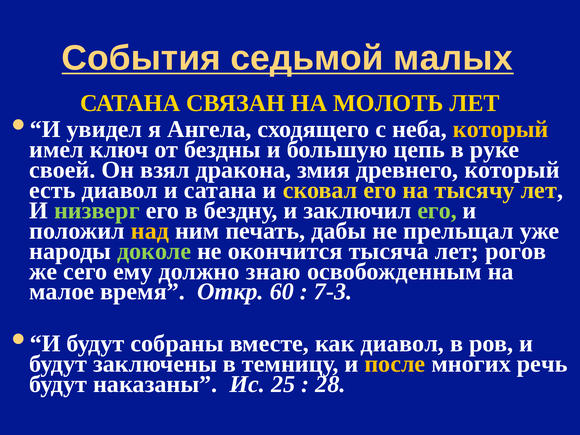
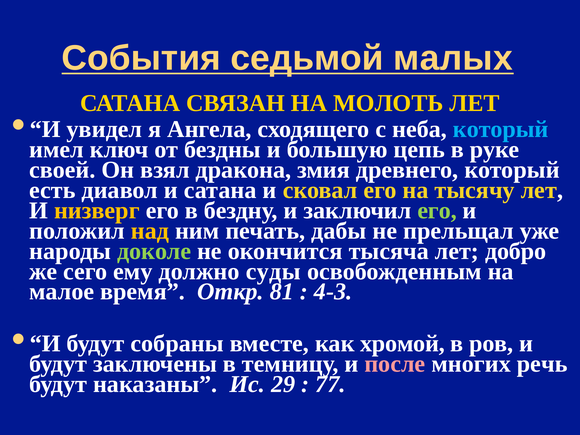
который at (501, 129) colour: yellow -> light blue
низверг colour: light green -> yellow
рогов: рогов -> добро
знаю: знаю -> суды
60: 60 -> 81
7-3: 7-3 -> 4-3
как диавол: диавол -> хромой
после colour: yellow -> pink
25: 25 -> 29
28: 28 -> 77
